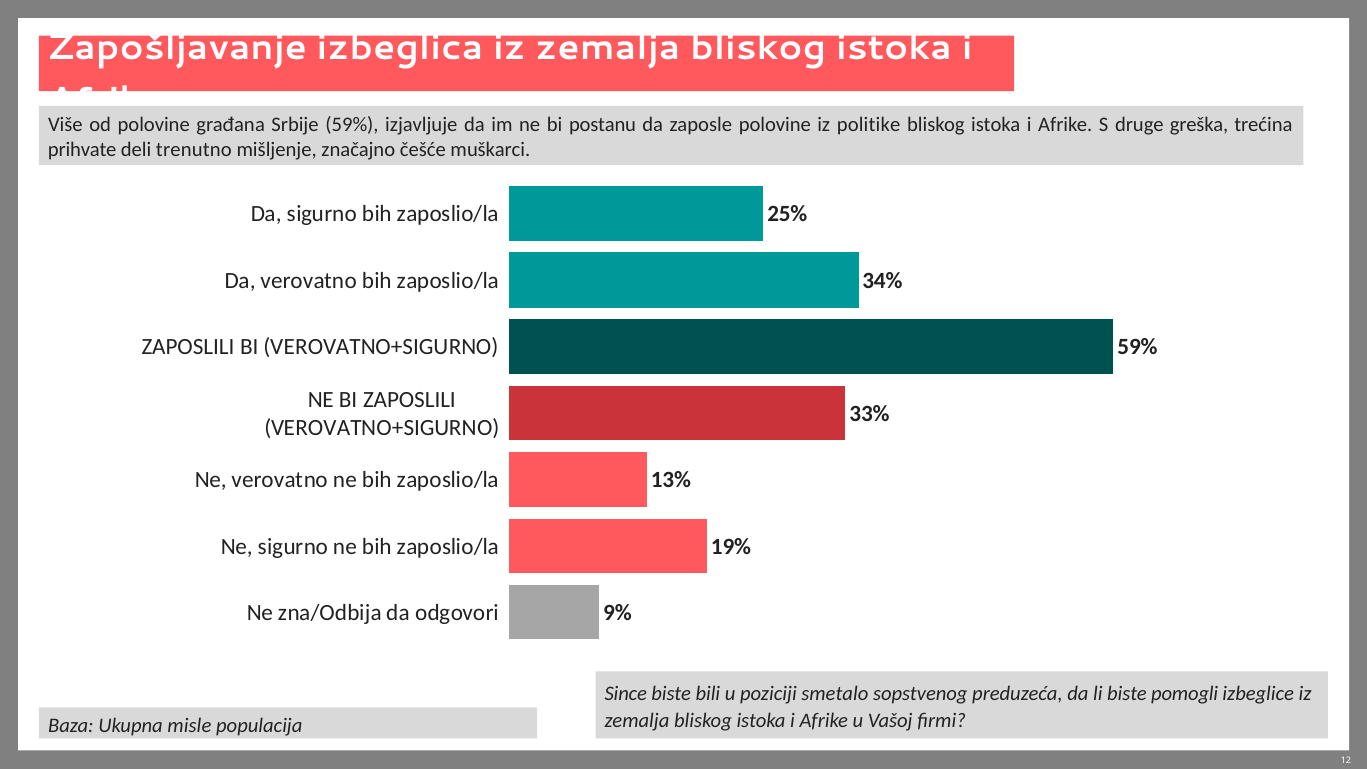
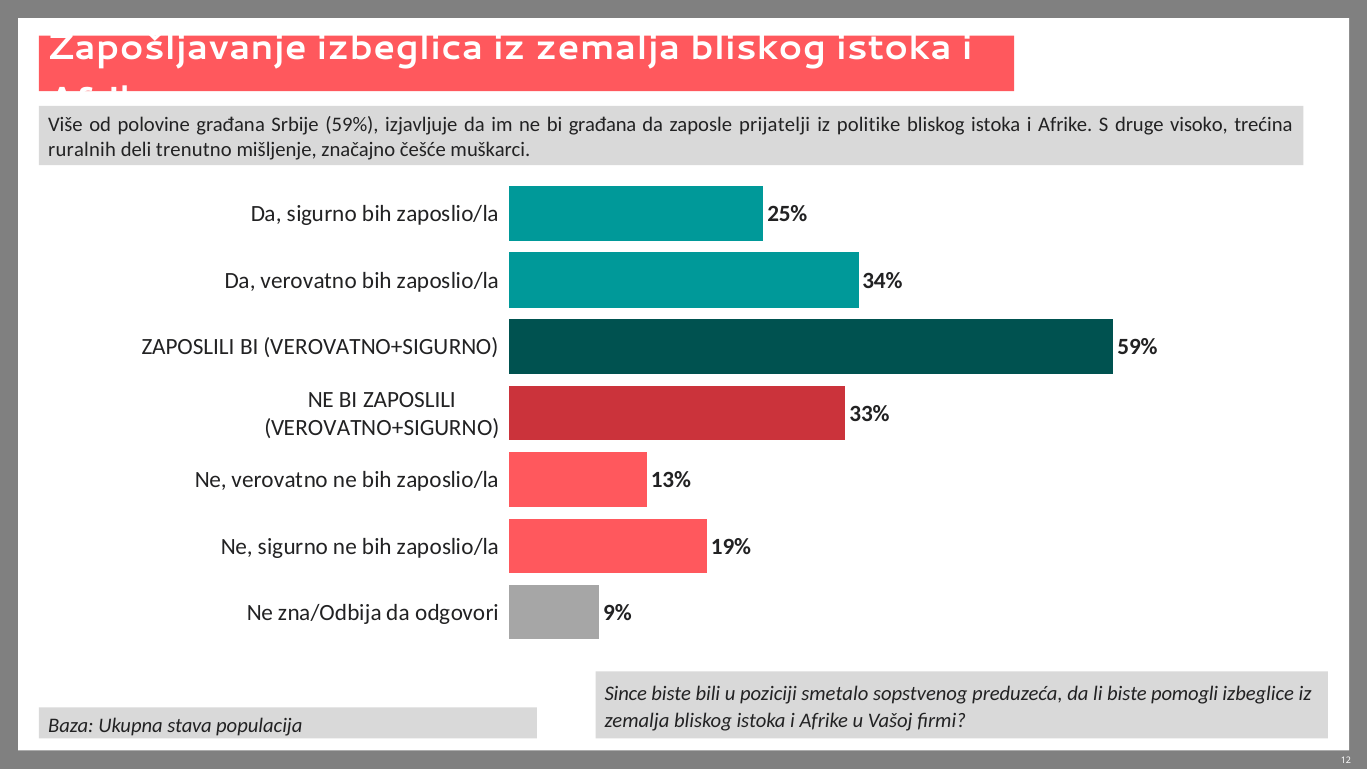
bi postanu: postanu -> građana
zaposle polovine: polovine -> prijatelji
greška: greška -> visoko
prihvate: prihvate -> ruralnih
misle: misle -> stava
